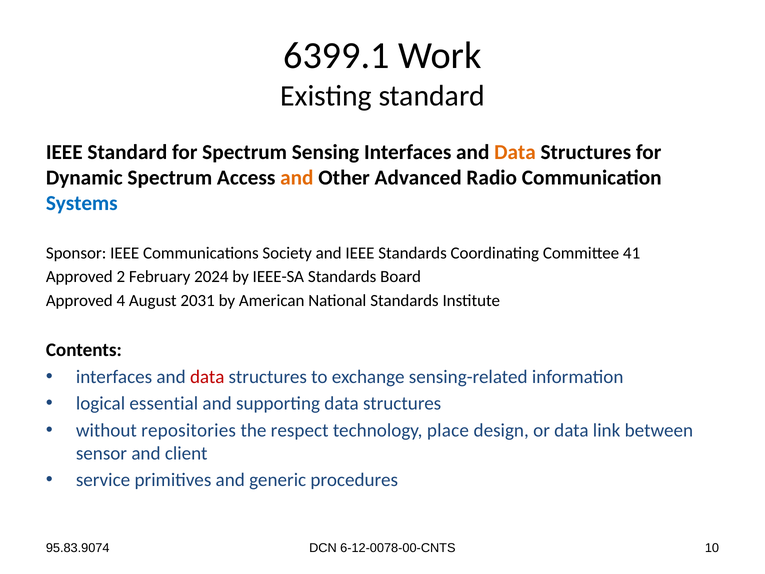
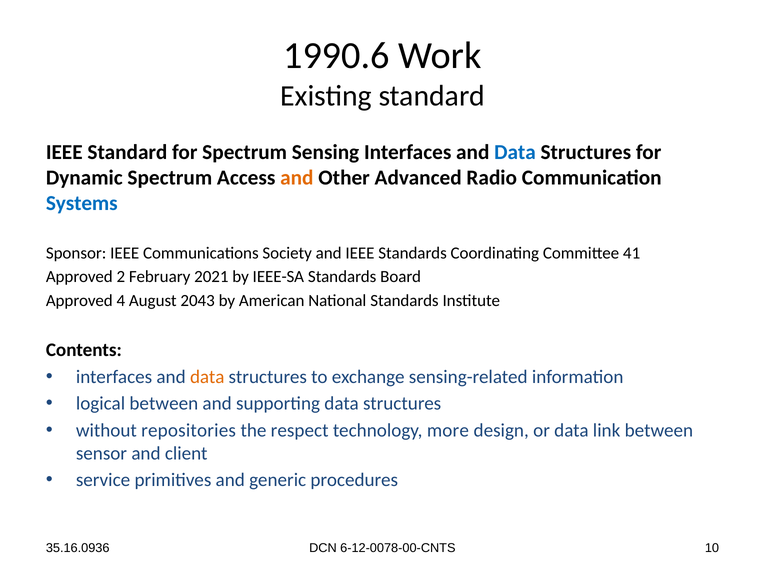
6399.1: 6399.1 -> 1990.6
Data at (515, 152) colour: orange -> blue
2024: 2024 -> 2021
2031: 2031 -> 2043
data at (207, 377) colour: red -> orange
logical essential: essential -> between
place: place -> more
95.83.9074: 95.83.9074 -> 35.16.0936
